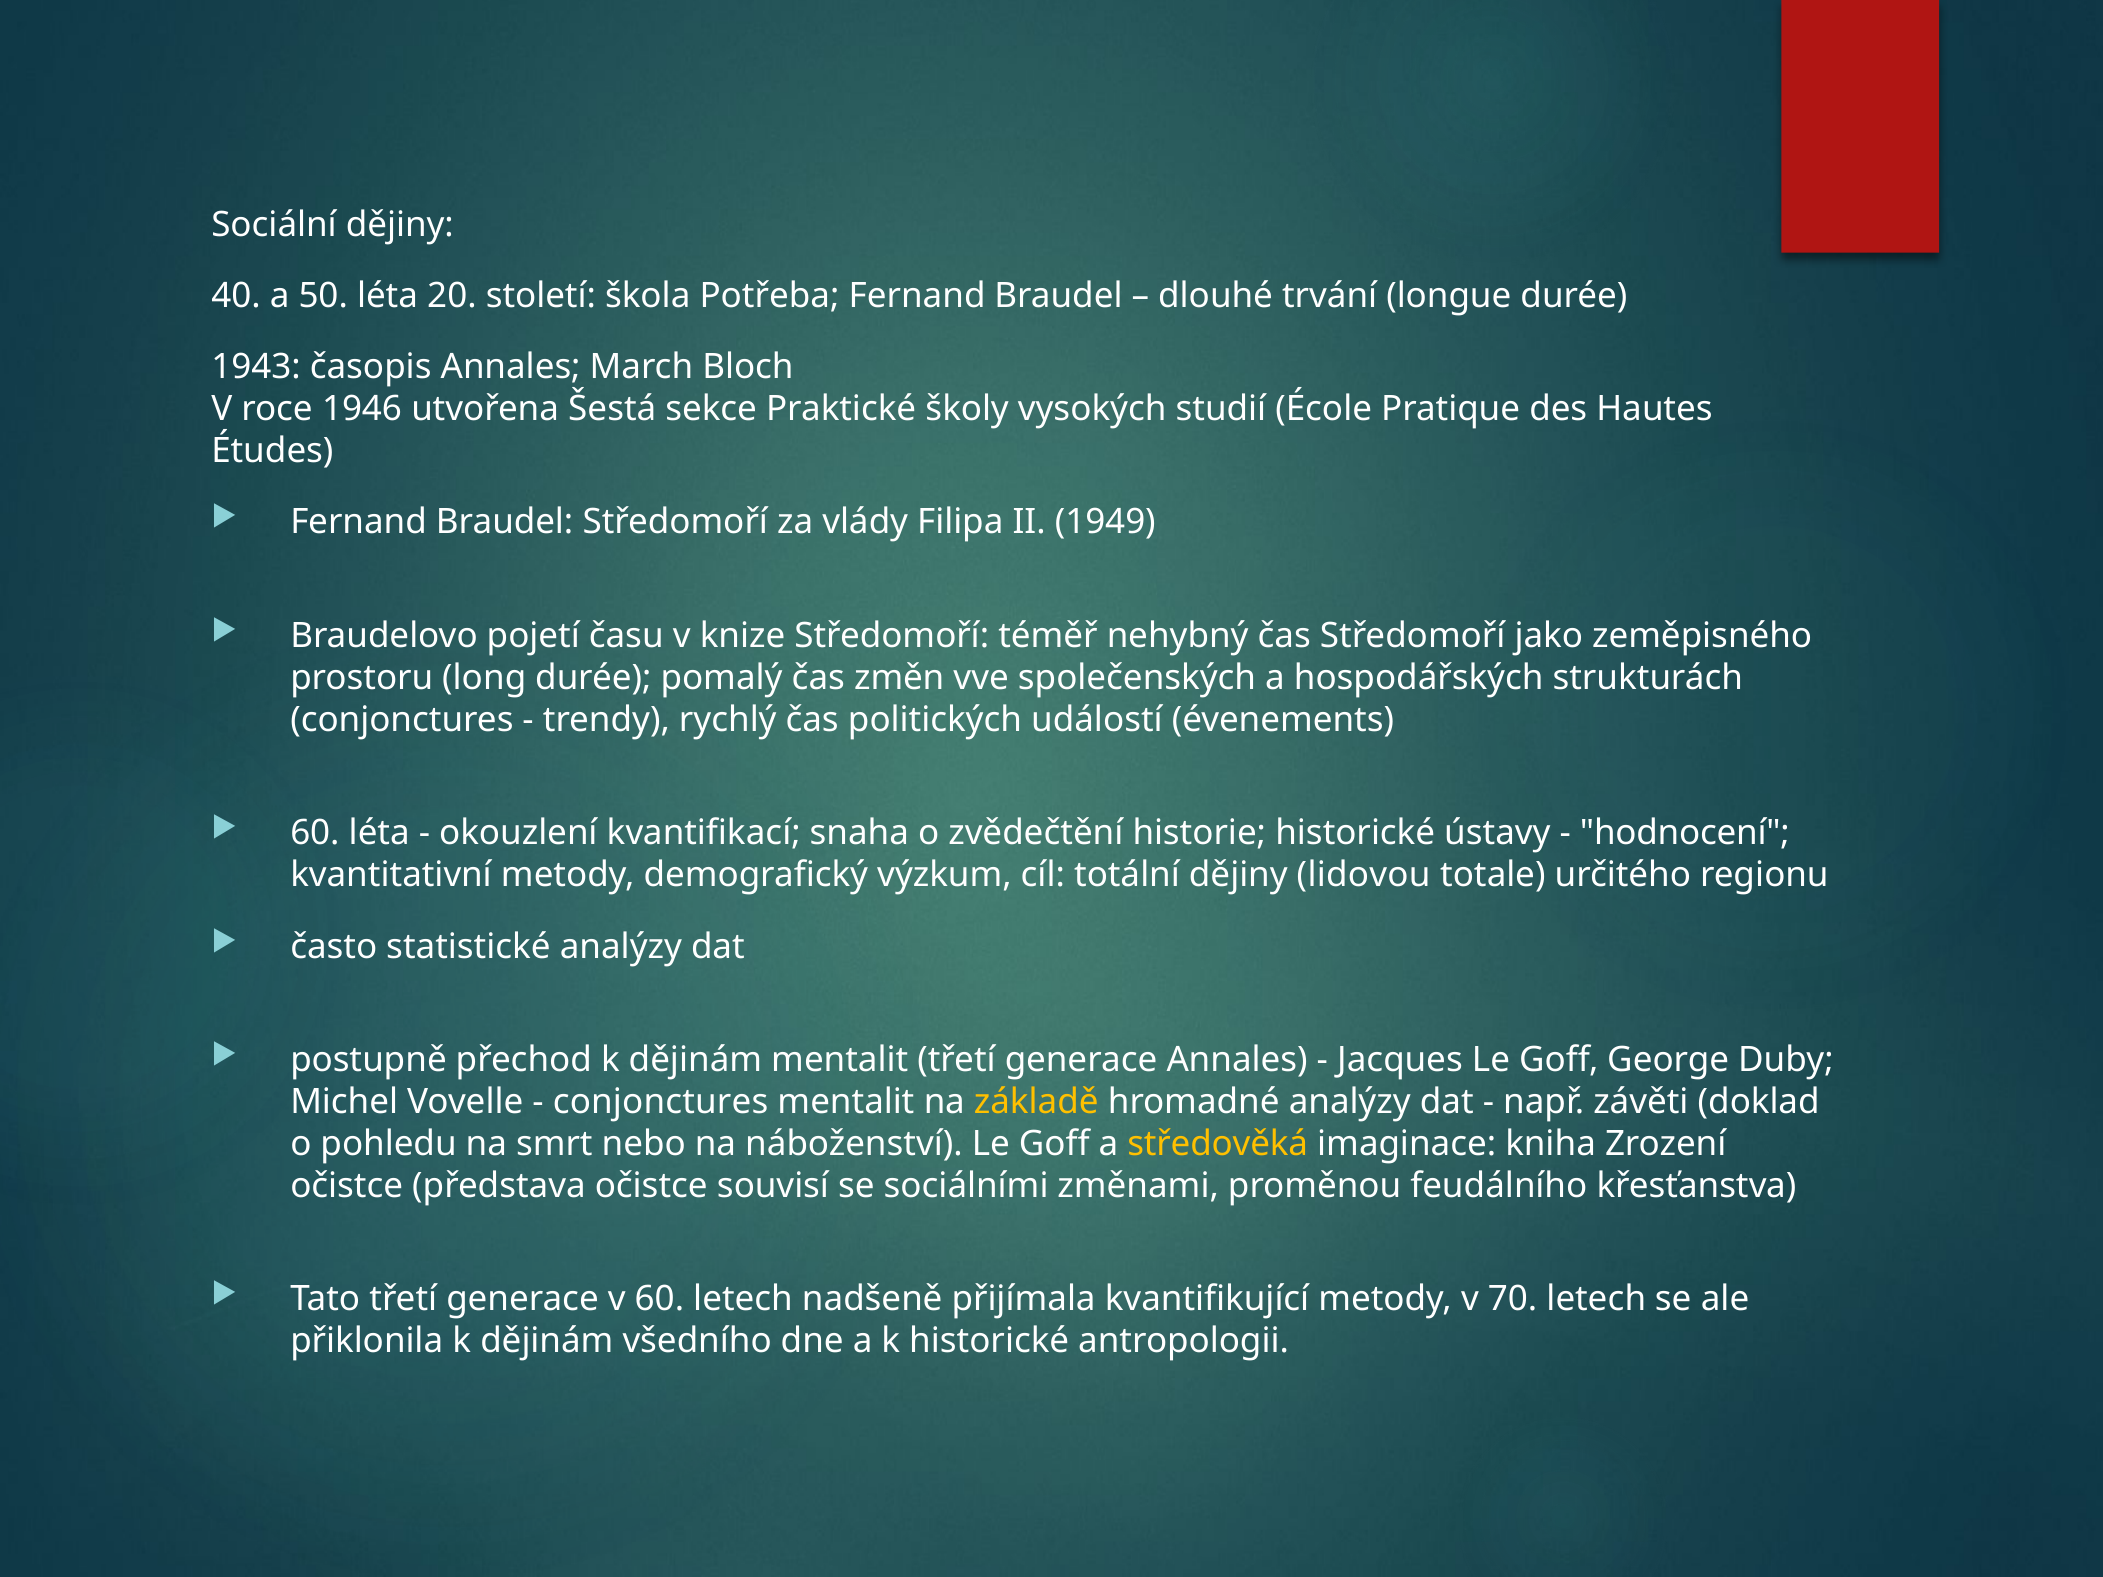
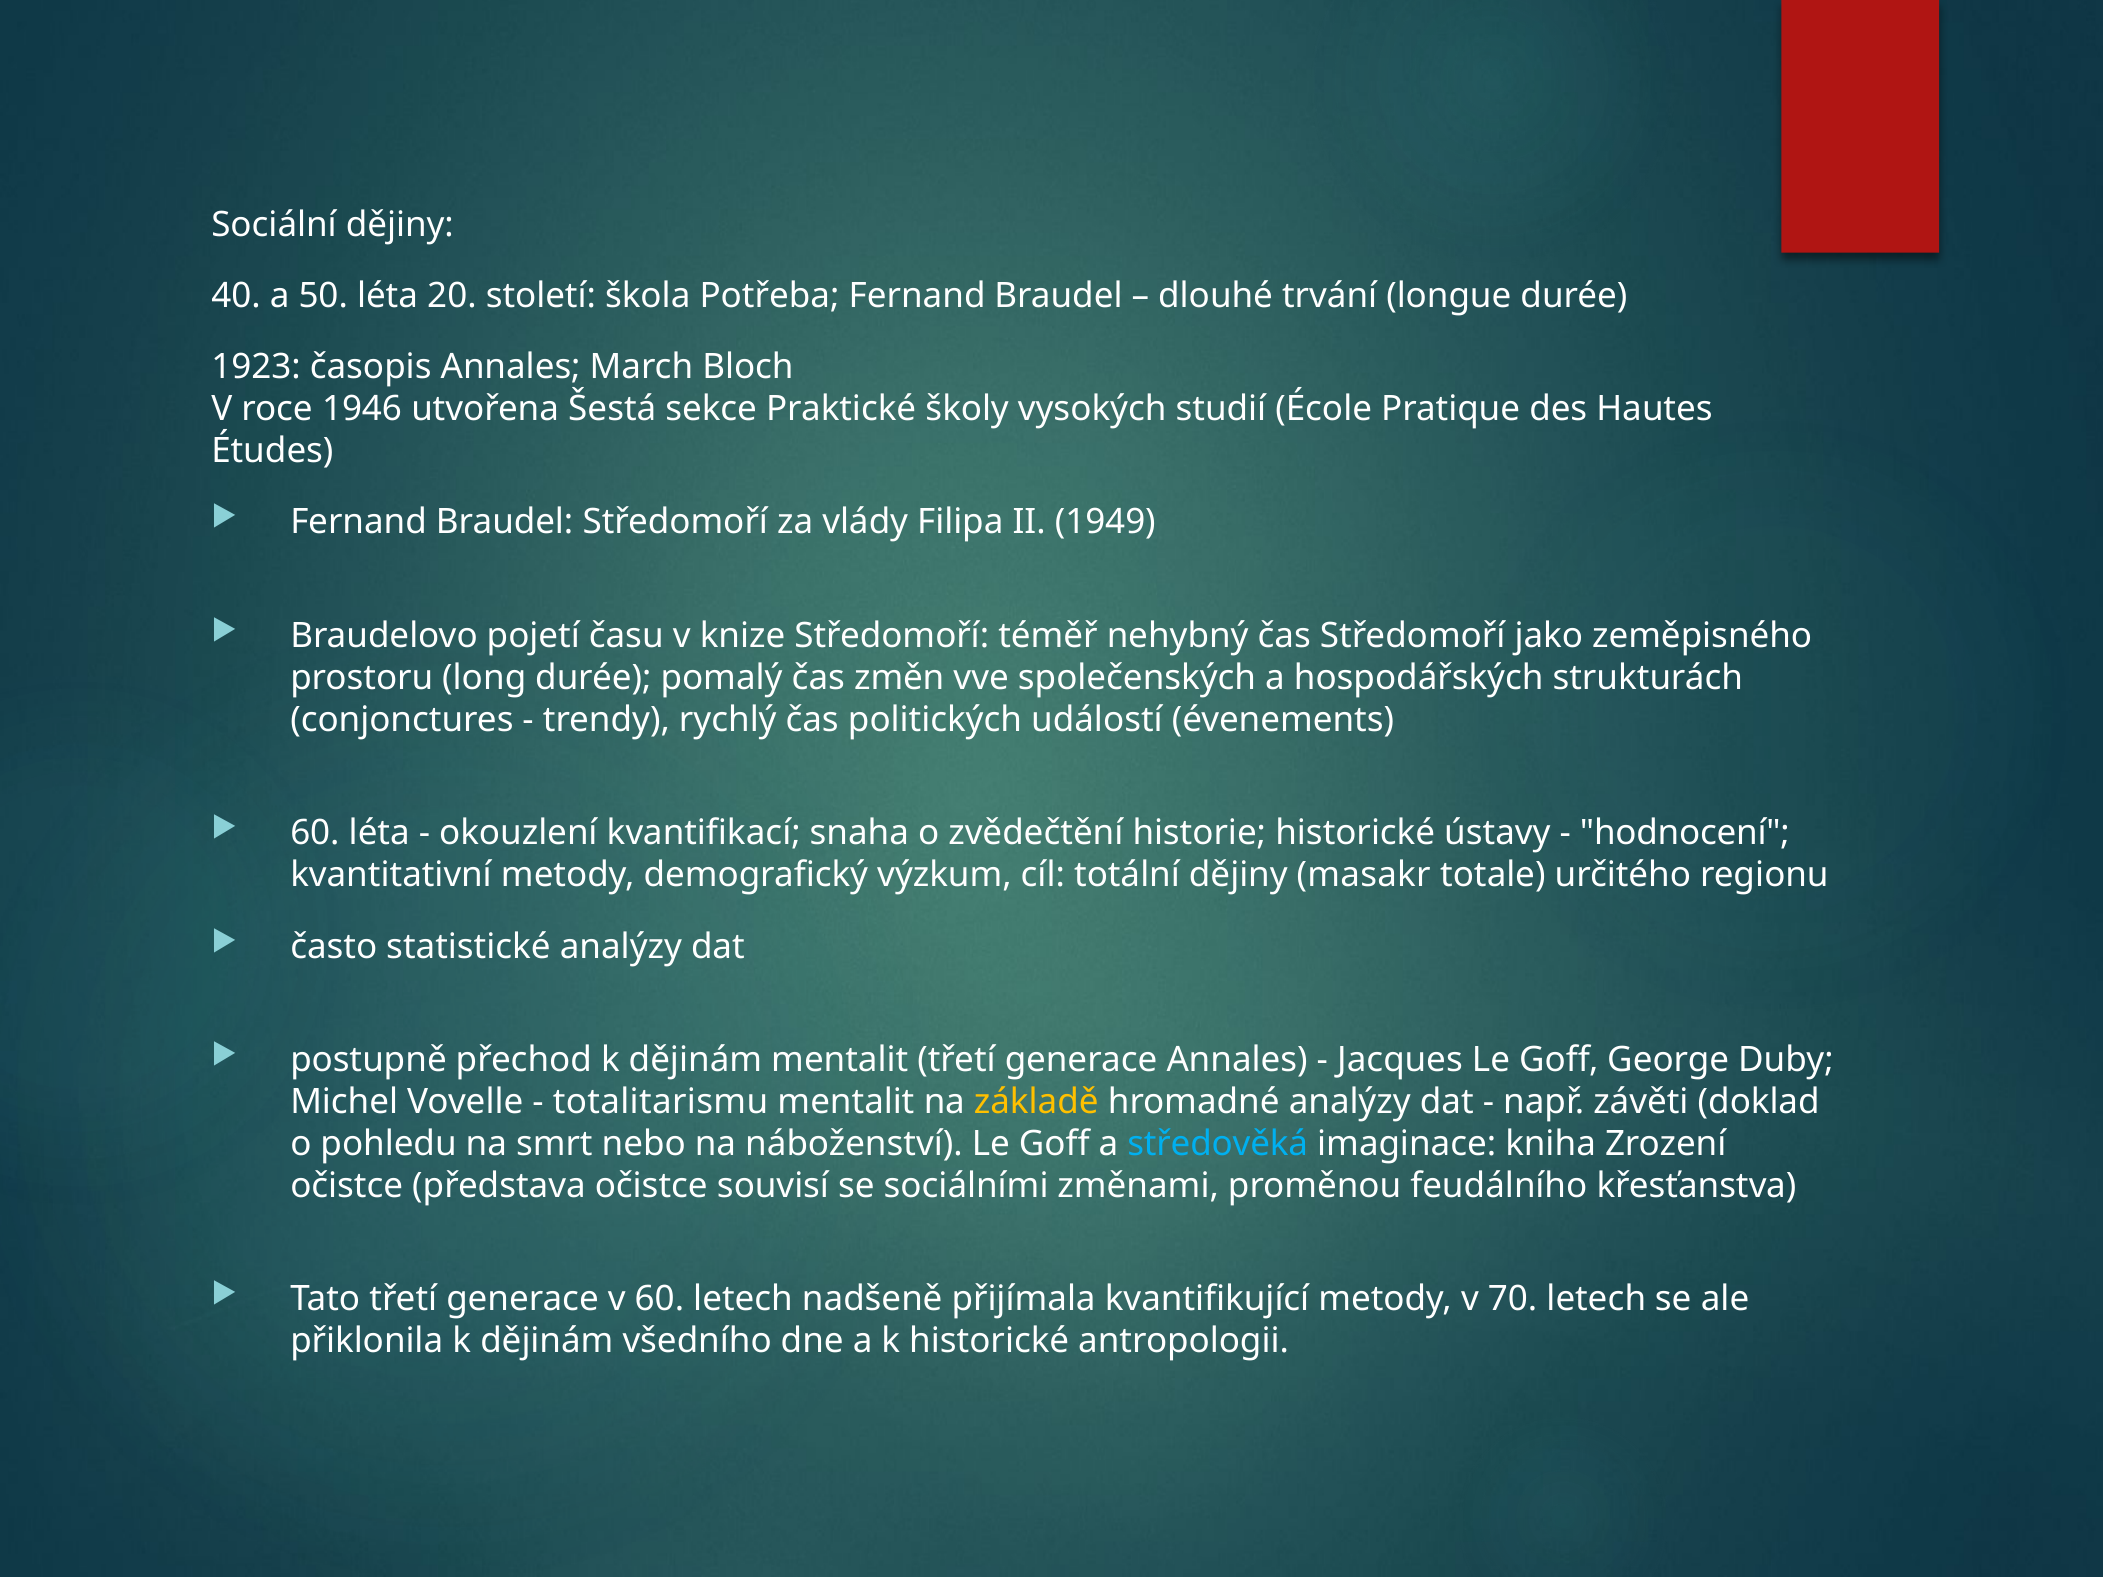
1943: 1943 -> 1923
lidovou: lidovou -> masakr
conjonctures at (661, 1102): conjonctures -> totalitarismu
středověká colour: yellow -> light blue
